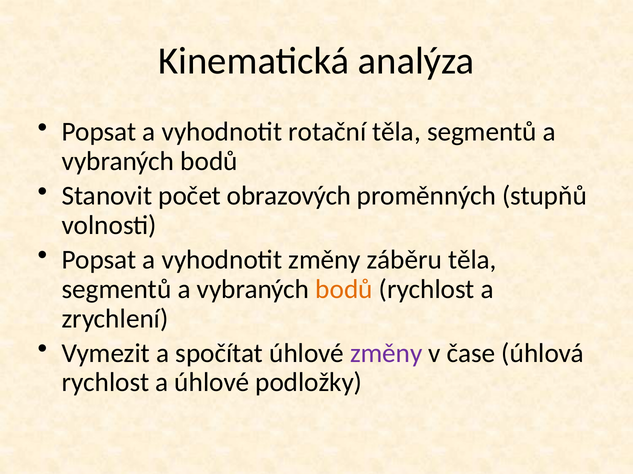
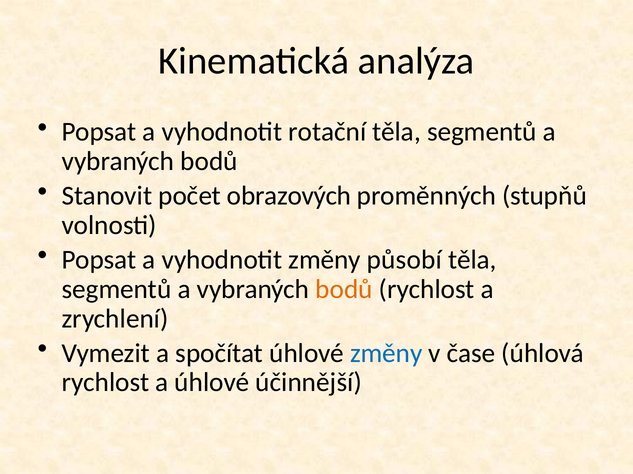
záběru: záběru -> působí
změny at (386, 354) colour: purple -> blue
podložky: podložky -> účinnější
